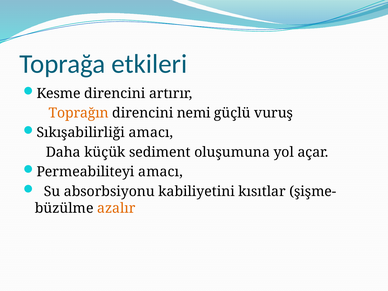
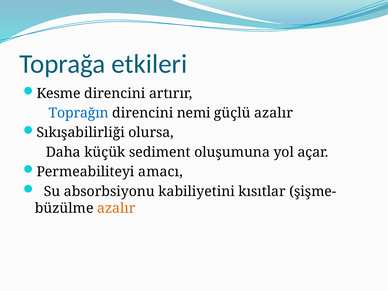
Toprağın colour: orange -> blue
güçlü vuruş: vuruş -> azalır
Sıkışabilirliği amacı: amacı -> olursa
